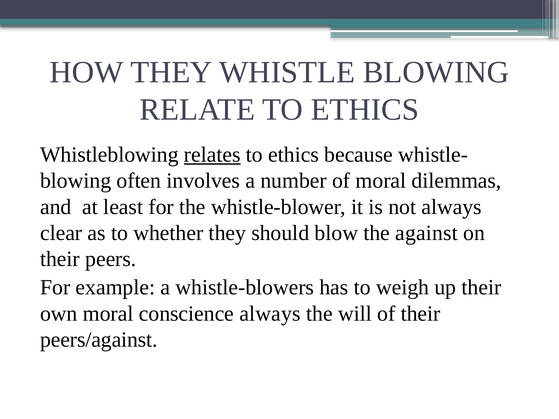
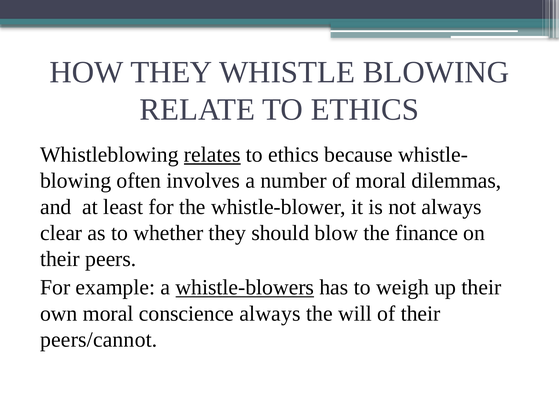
against: against -> finance
whistle-blowers underline: none -> present
peers/against: peers/against -> peers/cannot
